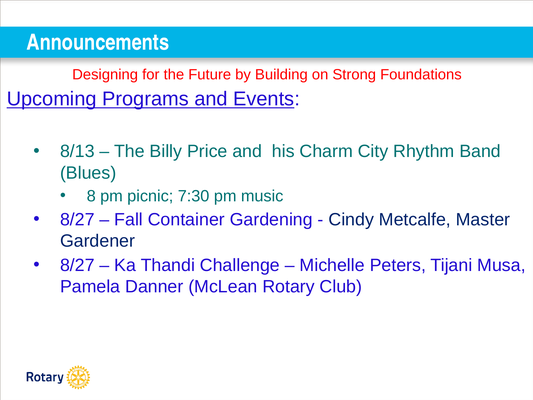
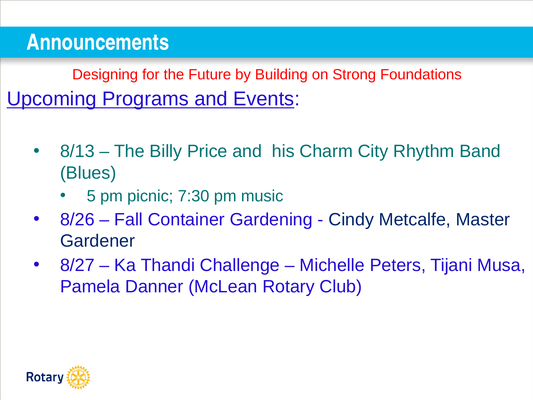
8: 8 -> 5
8/27 at (77, 219): 8/27 -> 8/26
